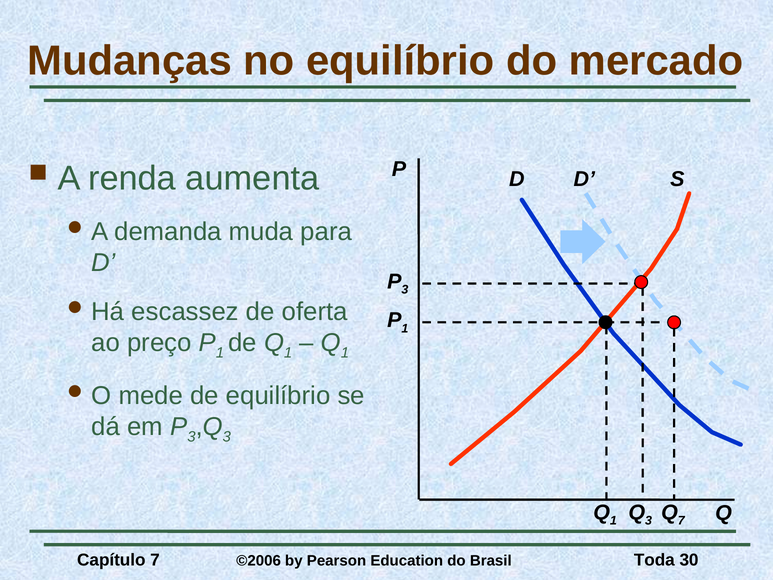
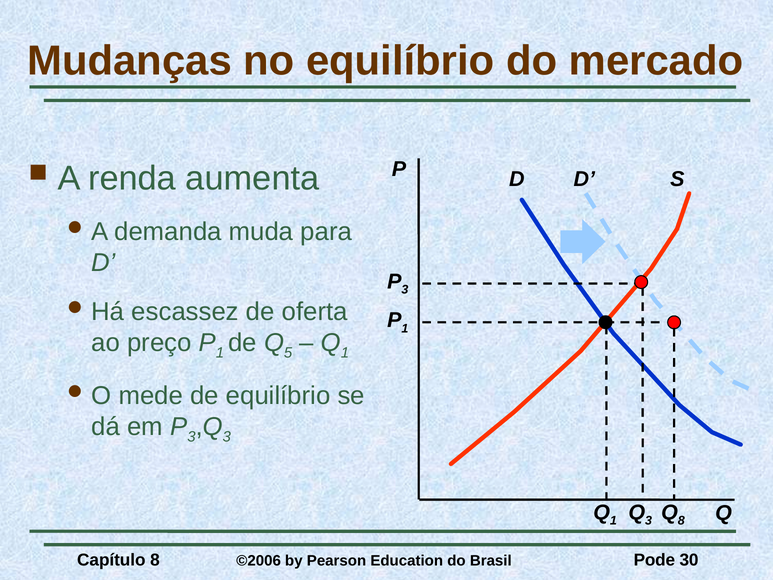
de Q 1: 1 -> 5
Q 7: 7 -> 8
Capítulo 7: 7 -> 8
Toda: Toda -> Pode
